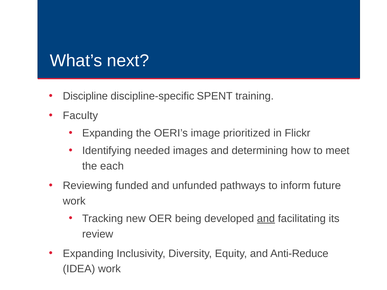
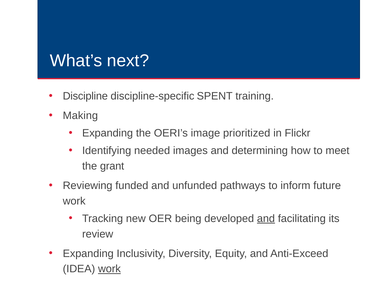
Faculty: Faculty -> Making
each: each -> grant
Anti-Reduce: Anti-Reduce -> Anti-Exceed
work at (109, 269) underline: none -> present
